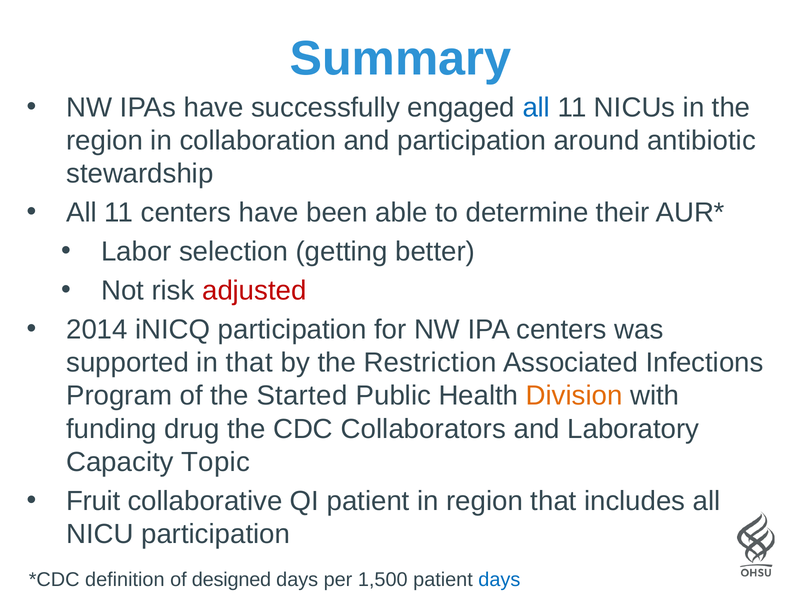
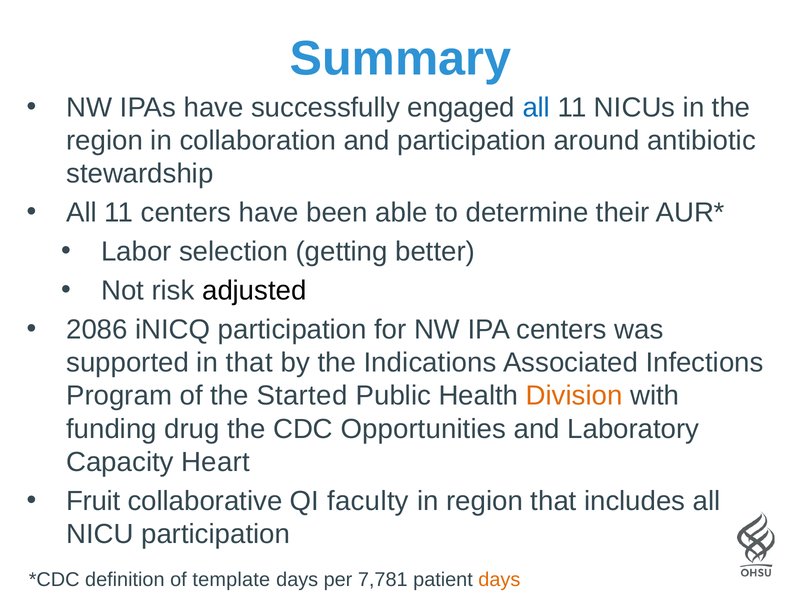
adjusted colour: red -> black
2014: 2014 -> 2086
Restriction: Restriction -> Indications
Collaborators: Collaborators -> Opportunities
Topic: Topic -> Heart
QI patient: patient -> faculty
designed: designed -> template
1,500: 1,500 -> 7,781
days at (499, 580) colour: blue -> orange
